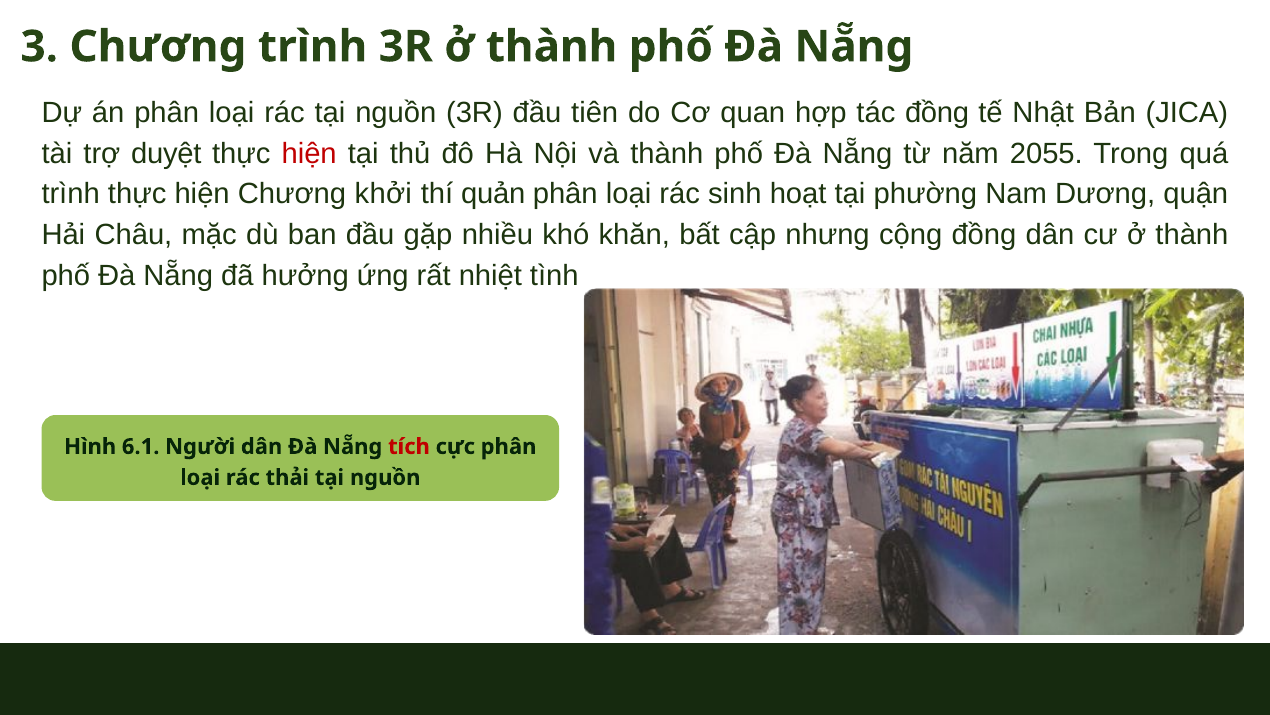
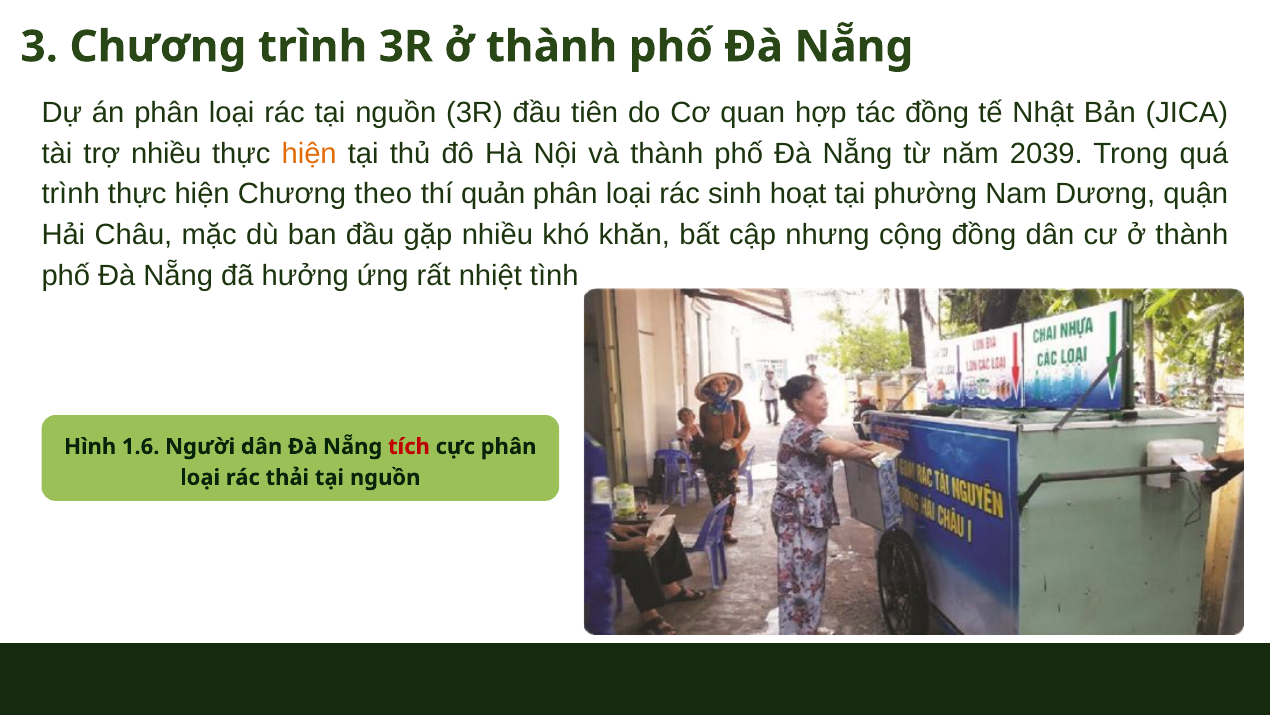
trợ duyệt: duyệt -> nhiều
hiện at (309, 153) colour: red -> orange
2055: 2055 -> 2039
khởi: khởi -> theo
6.1: 6.1 -> 1.6
